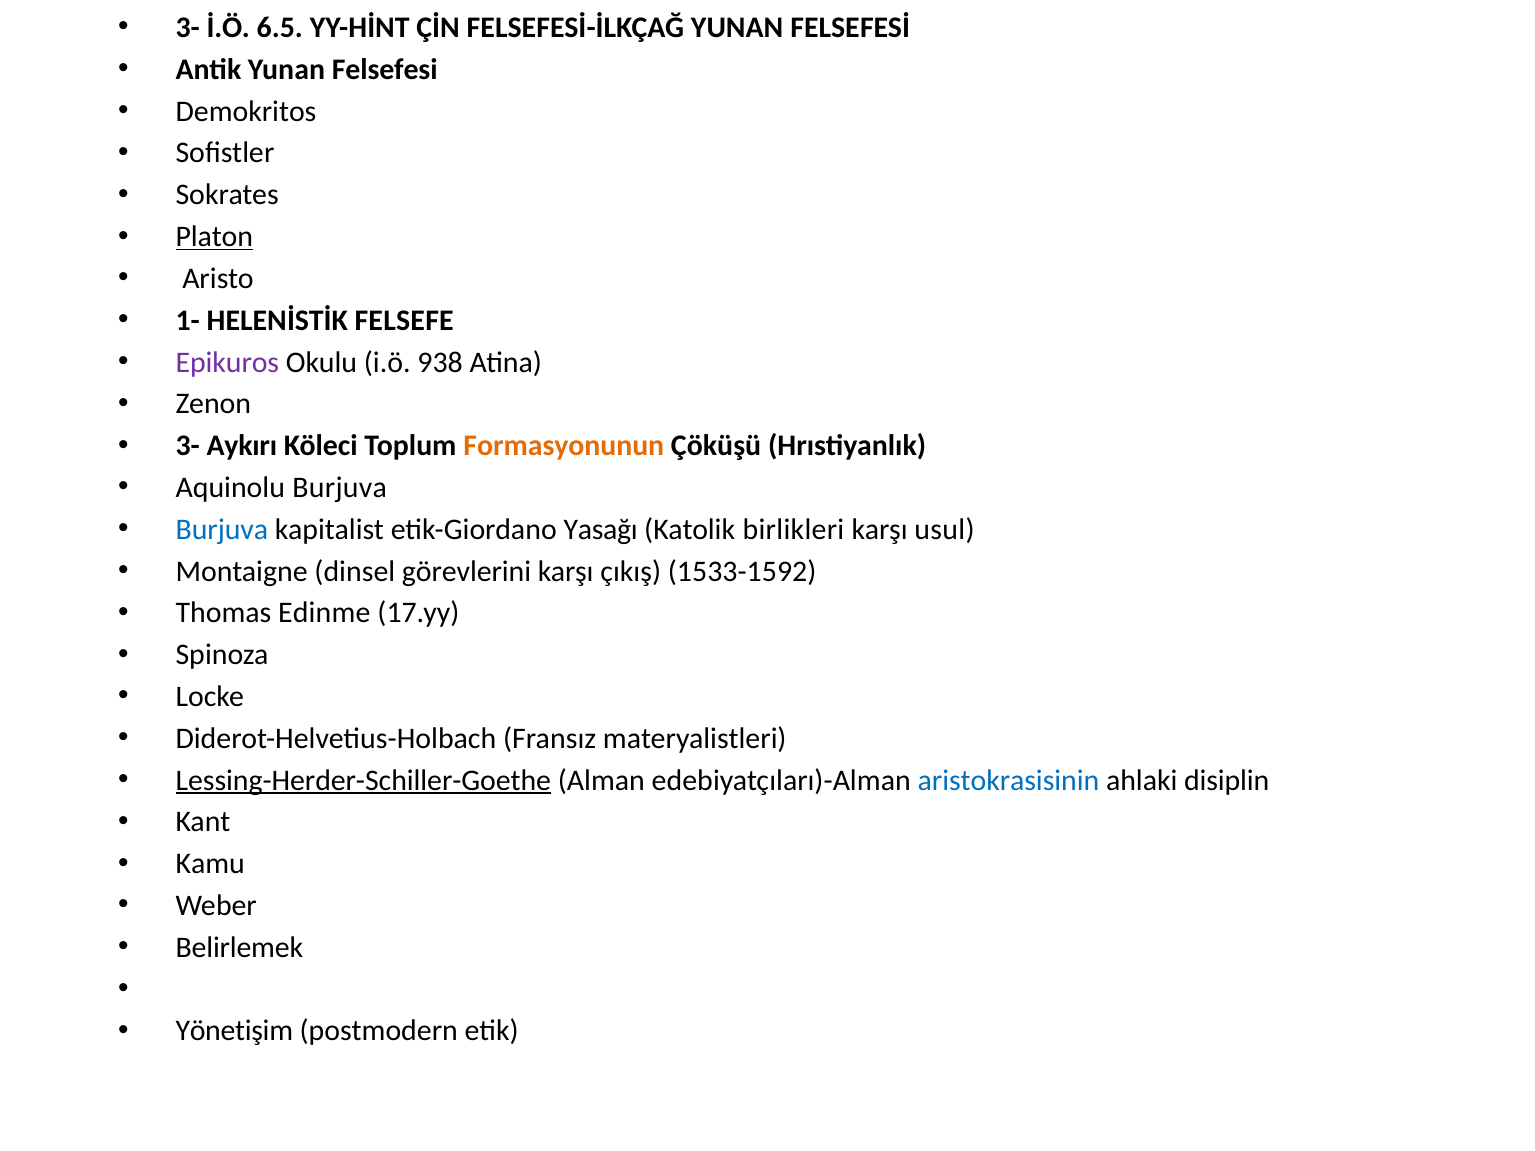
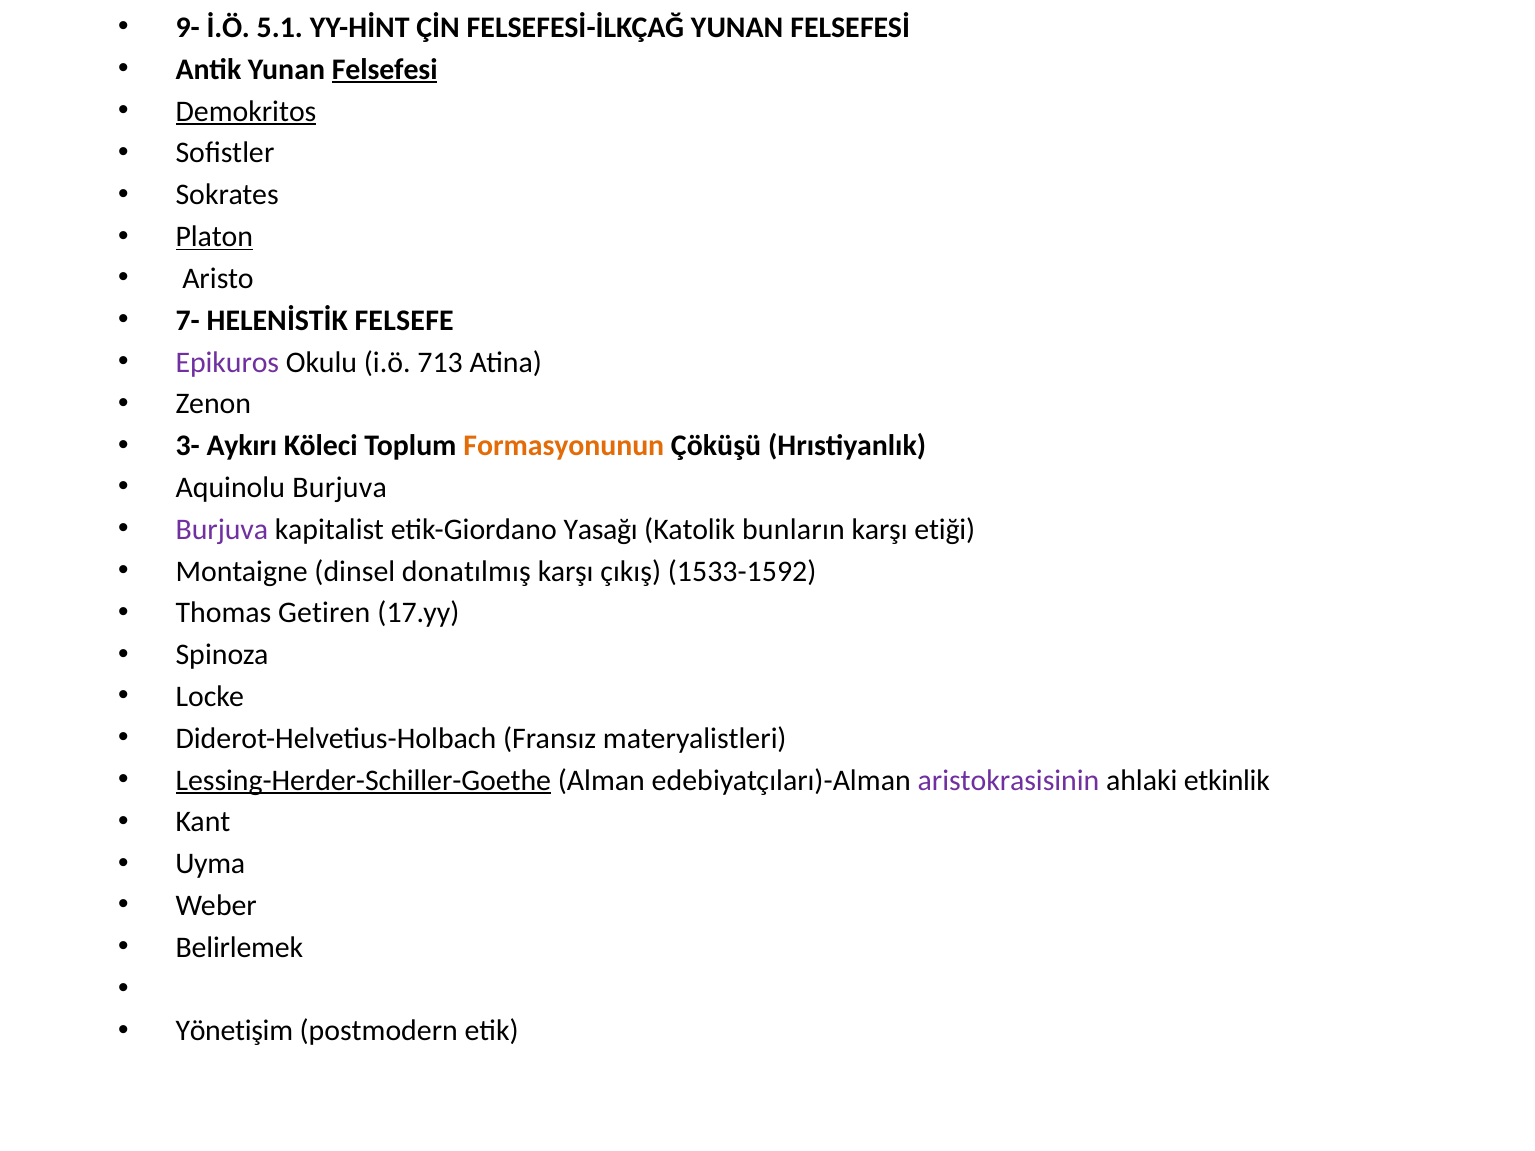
3- at (188, 28): 3- -> 9-
6.5: 6.5 -> 5.1
Felsefesi underline: none -> present
Demokritos underline: none -> present
1-: 1- -> 7-
938: 938 -> 713
Burjuva at (222, 530) colour: blue -> purple
birlikleri: birlikleri -> bunların
usul: usul -> etiği
görevlerini: görevlerini -> donatılmış
Edinme: Edinme -> Getiren
aristokrasisinin colour: blue -> purple
disiplin: disiplin -> etkinlik
Kamu: Kamu -> Uyma
